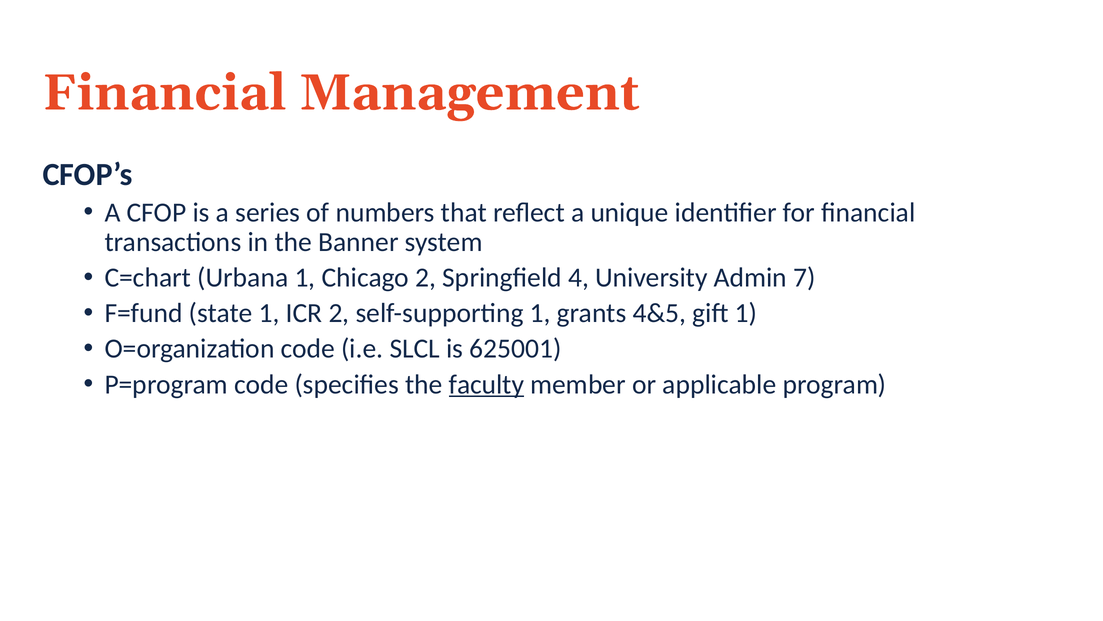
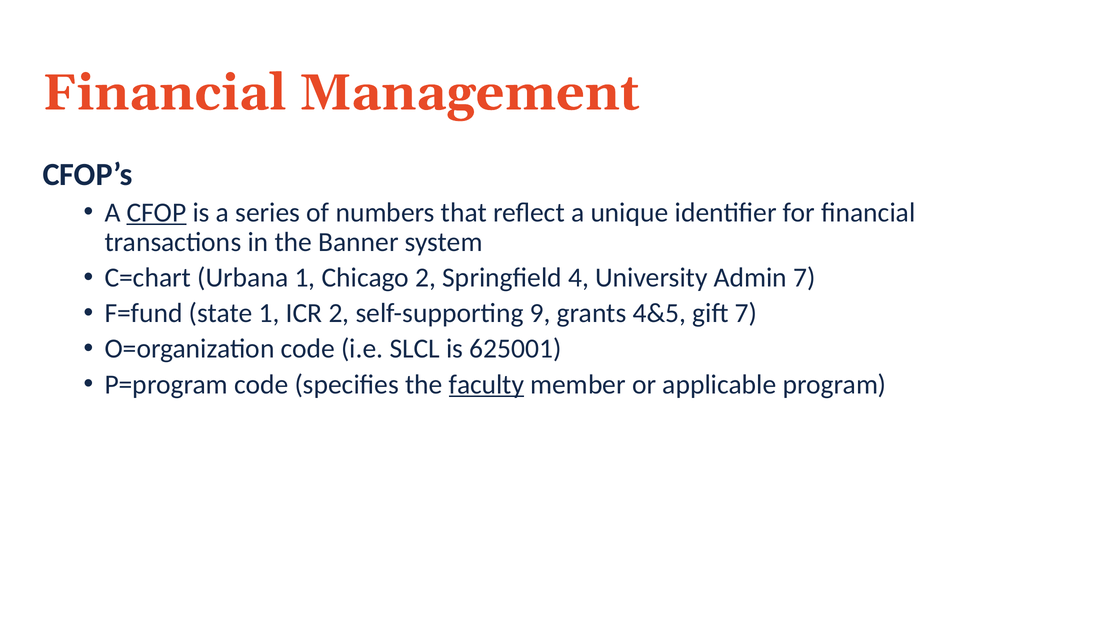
CFOP underline: none -> present
self-supporting 1: 1 -> 9
gift 1: 1 -> 7
